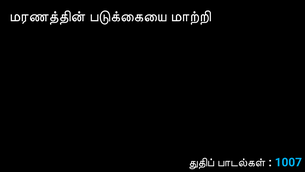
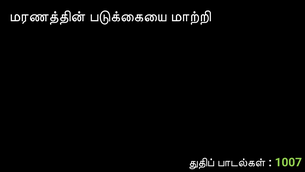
1007 colour: light blue -> light green
